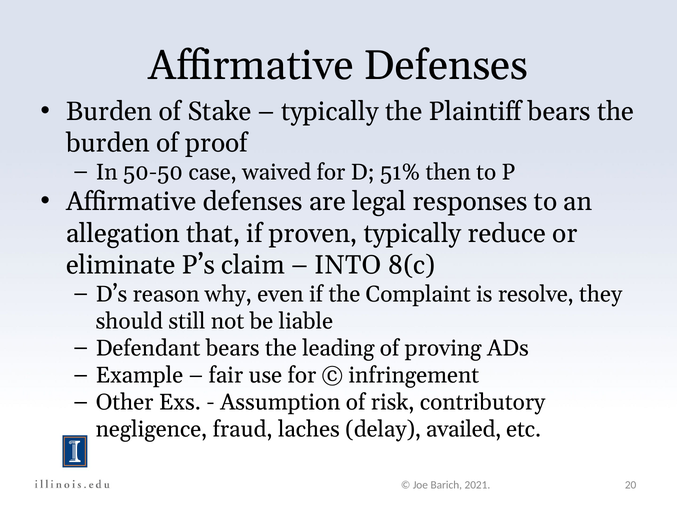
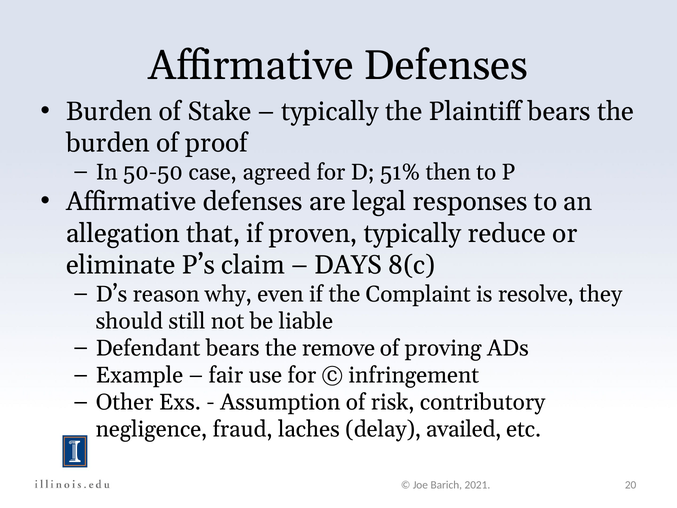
waived: waived -> agreed
INTO: INTO -> DAYS
leading: leading -> remove
